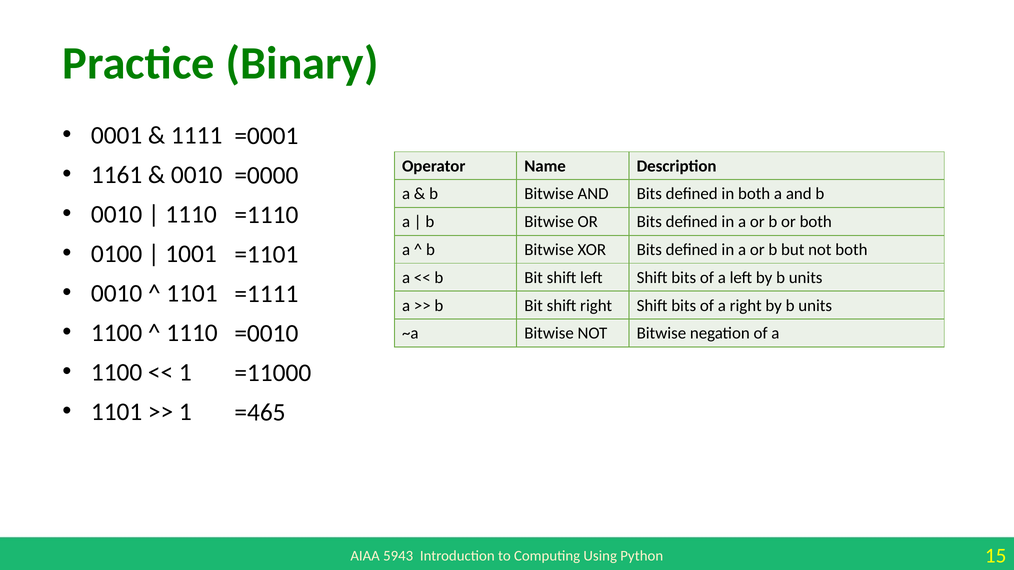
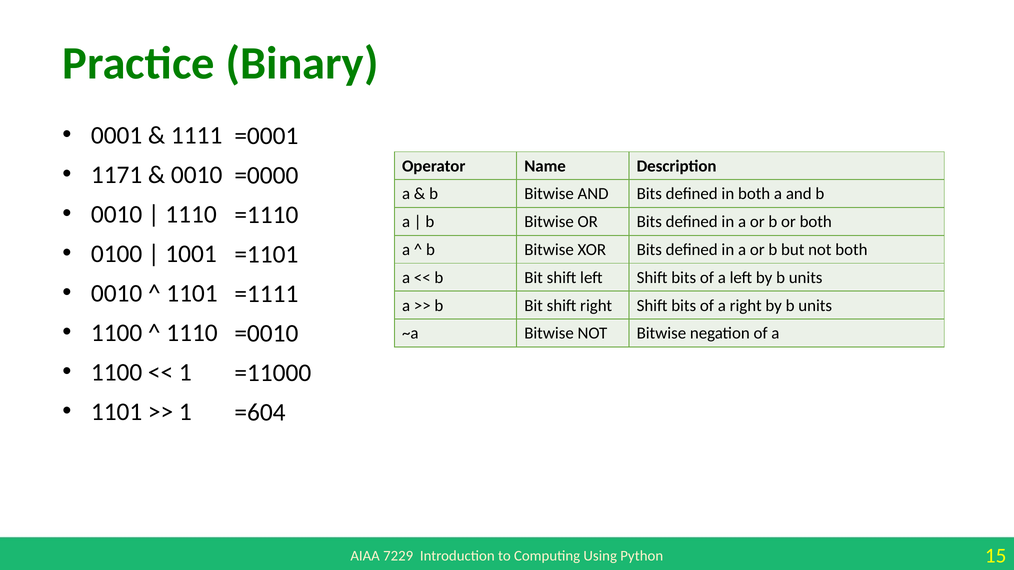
1161: 1161 -> 1171
=465: =465 -> =604
5943: 5943 -> 7229
